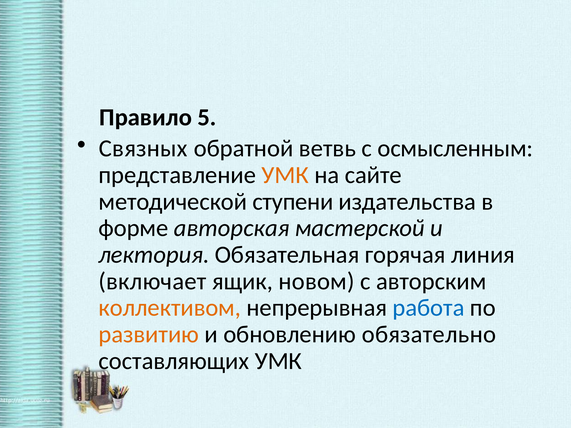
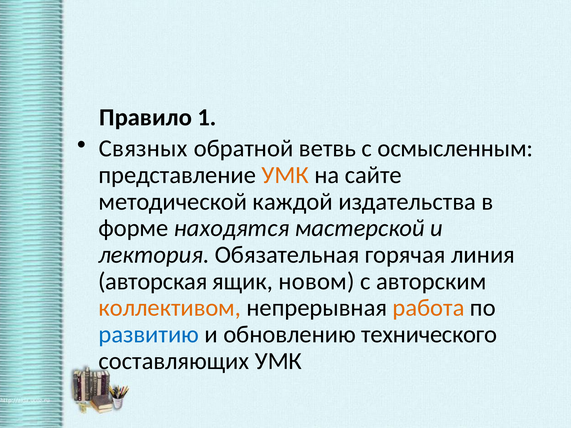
5: 5 -> 1
ступени: ступени -> каждой
авторская: авторская -> находятся
включает: включает -> авторская
работа colour: blue -> orange
развитию colour: orange -> blue
обязательно: обязательно -> технического
